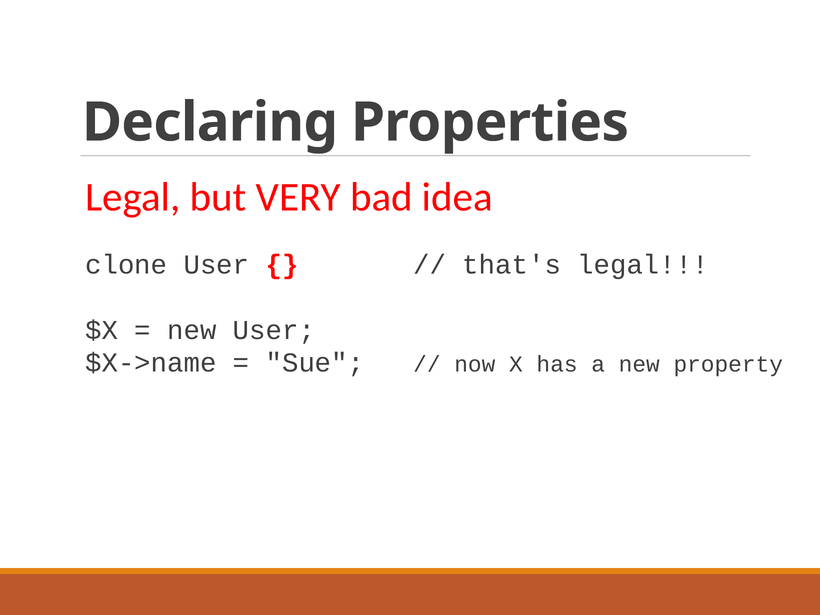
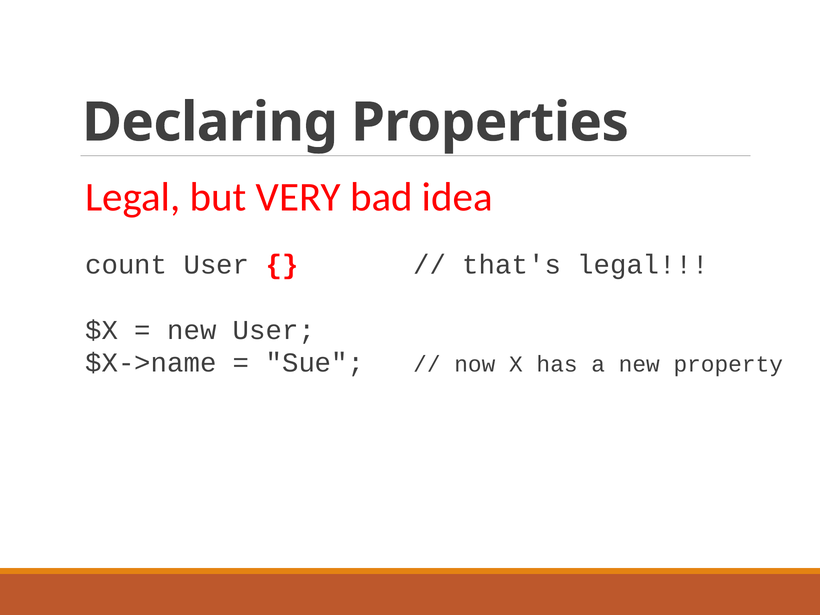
clone: clone -> count
